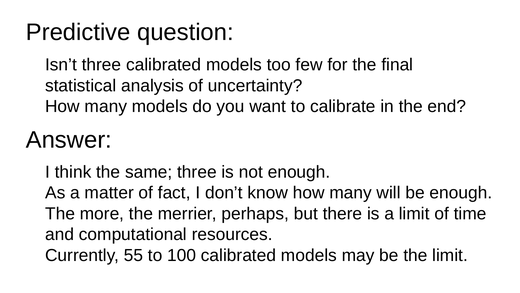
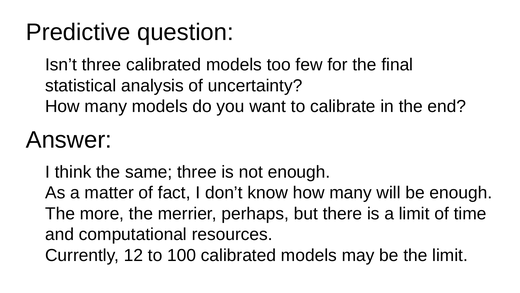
55: 55 -> 12
